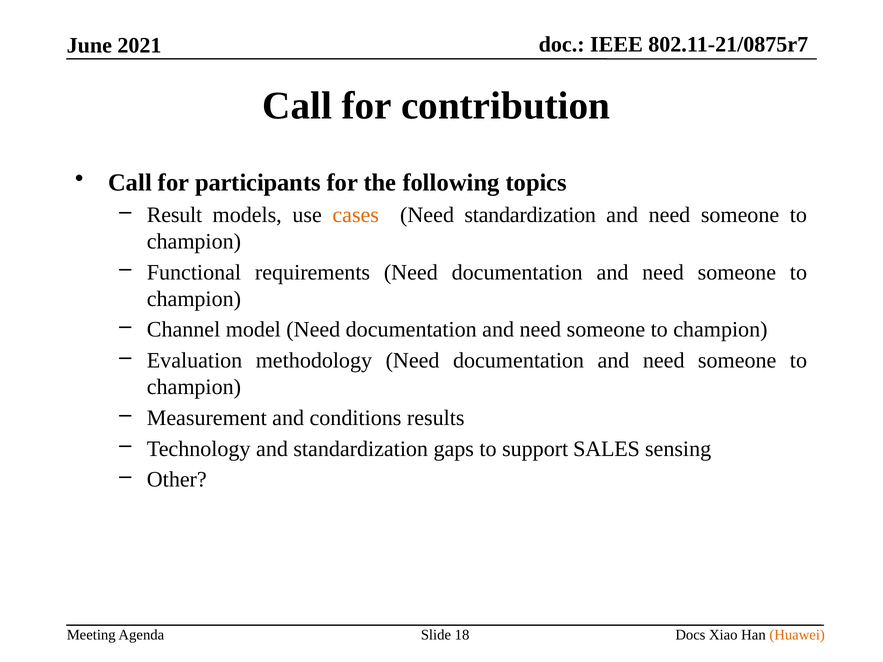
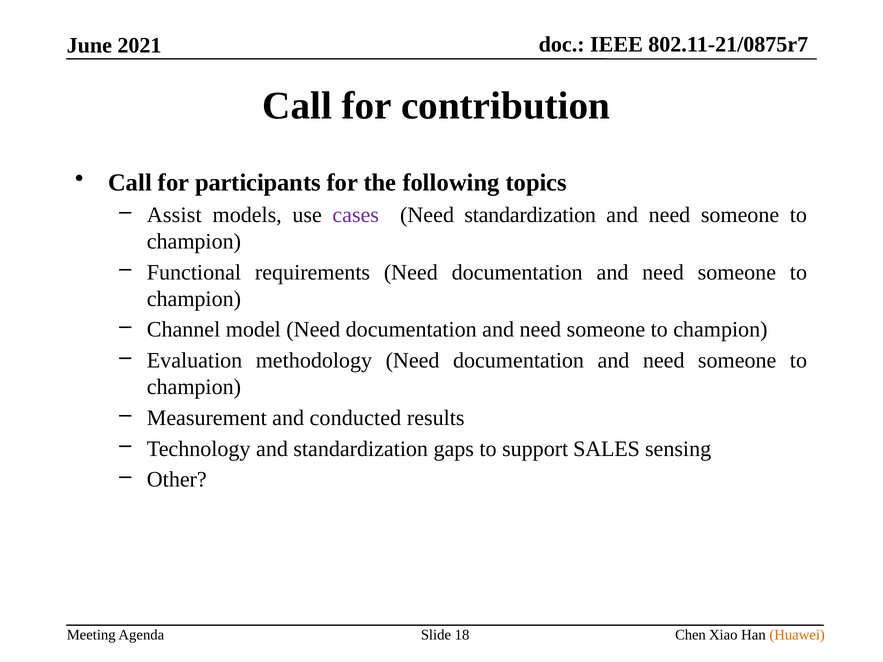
Result: Result -> Assist
cases colour: orange -> purple
conditions: conditions -> conducted
Docs: Docs -> Chen
